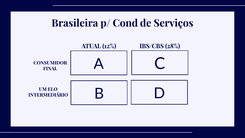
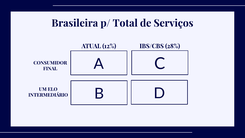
Cond: Cond -> Total
